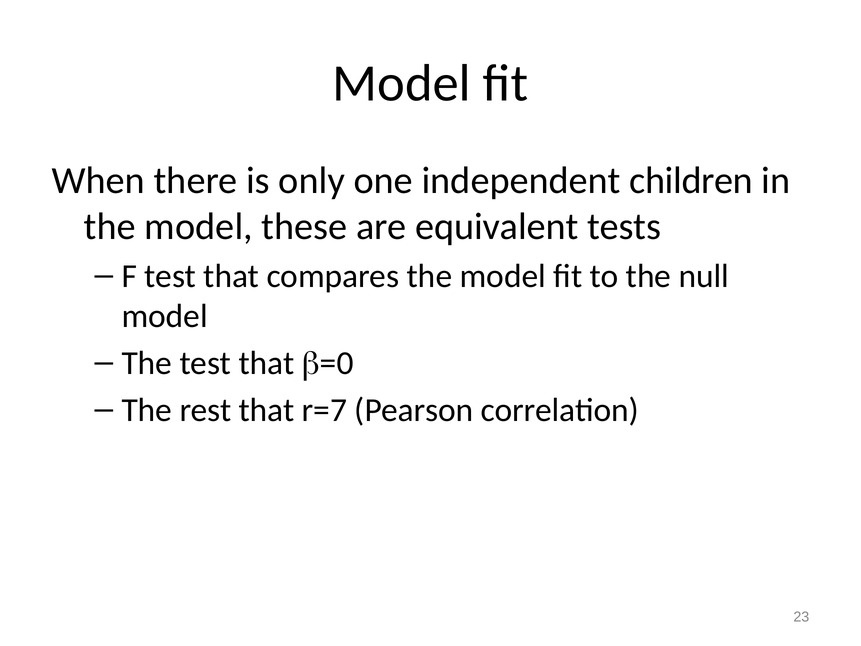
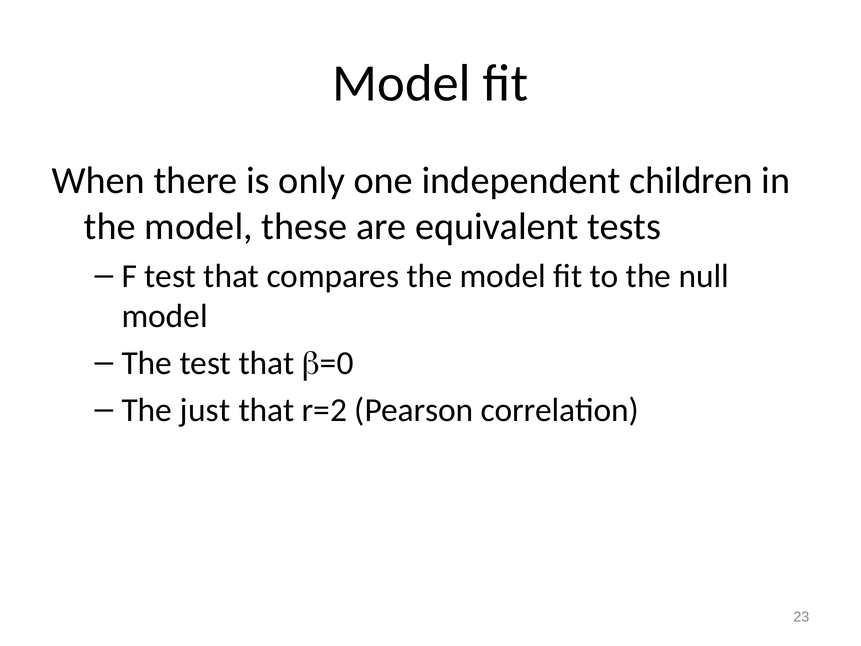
rest: rest -> just
r=7: r=7 -> r=2
